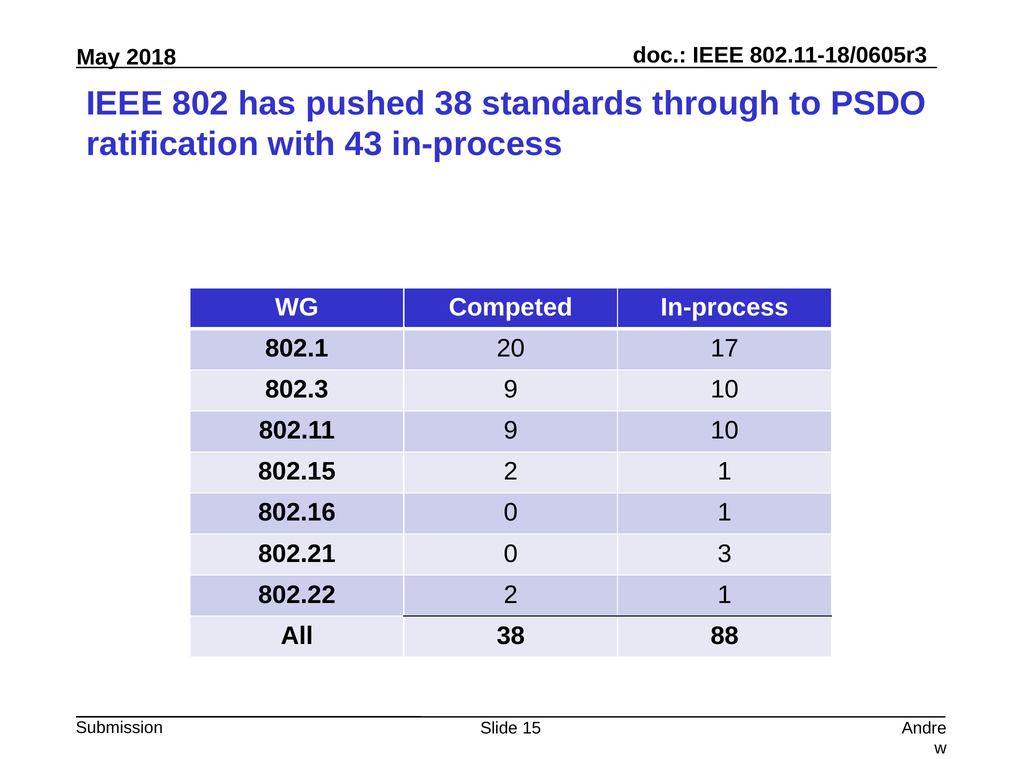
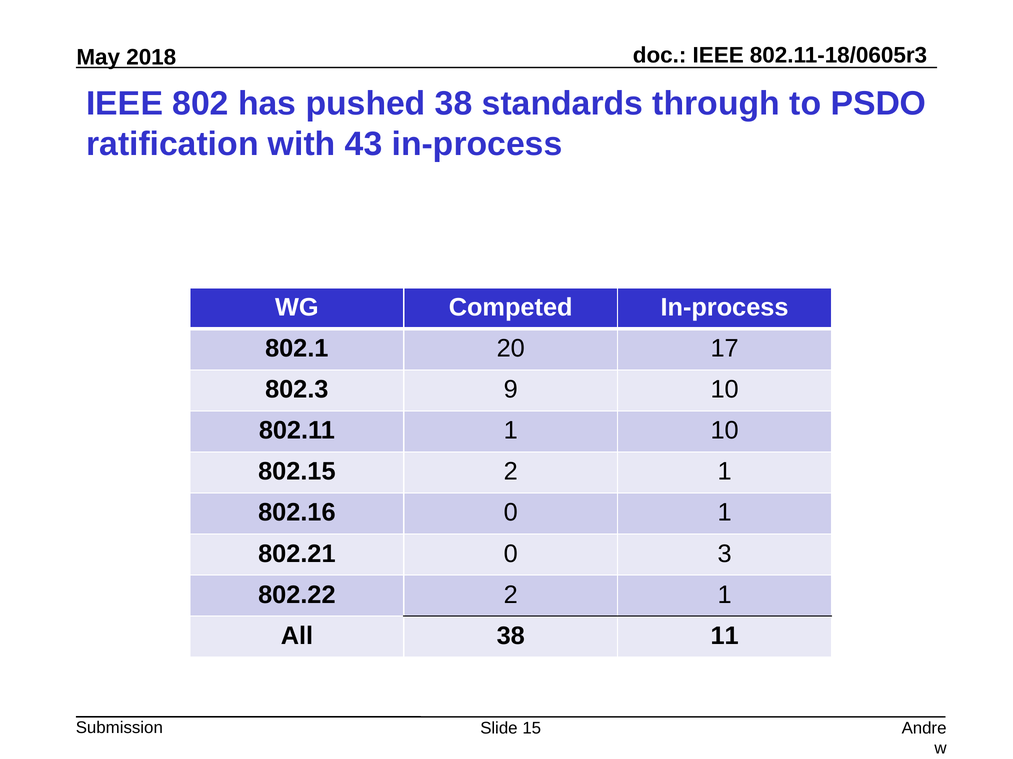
802.11 9: 9 -> 1
88: 88 -> 11
